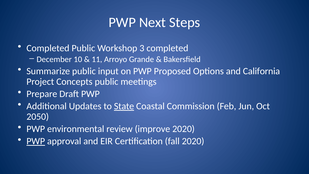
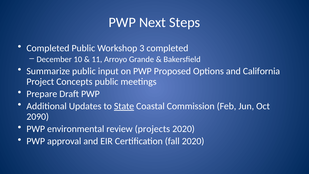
2050: 2050 -> 2090
improve: improve -> projects
PWP at (36, 141) underline: present -> none
